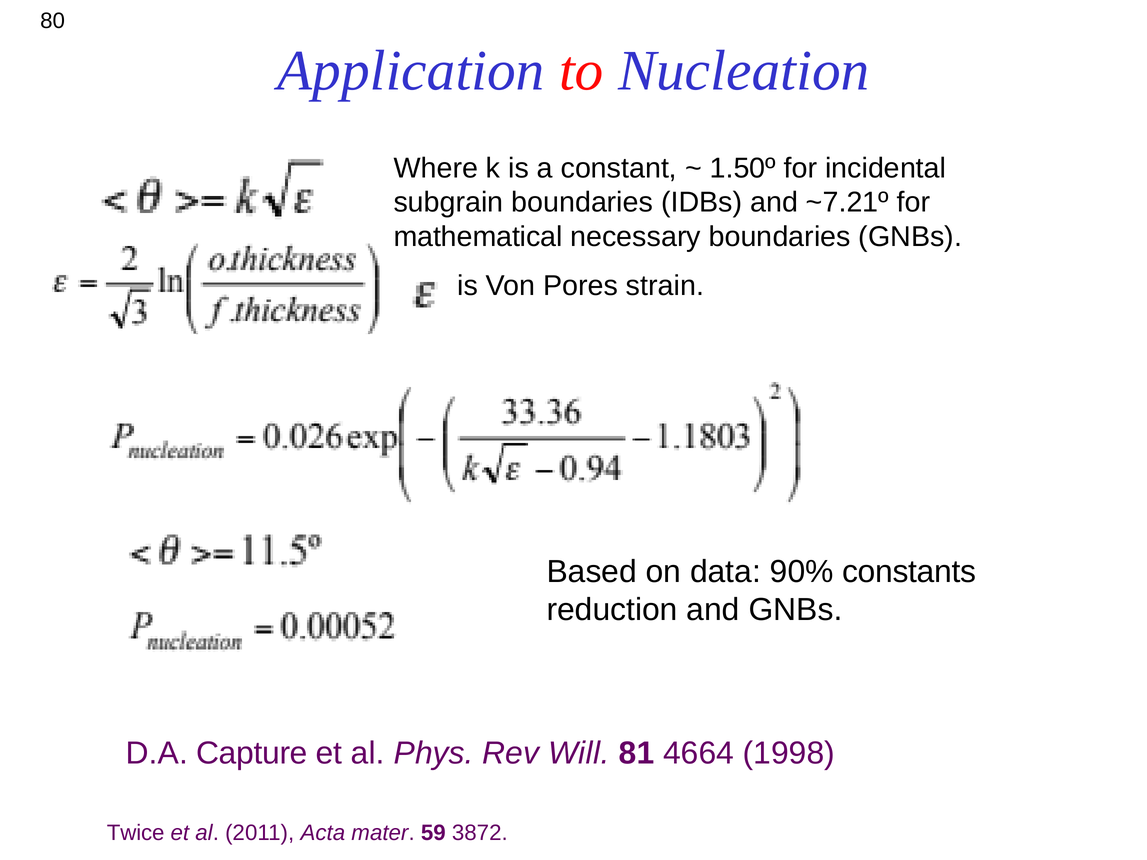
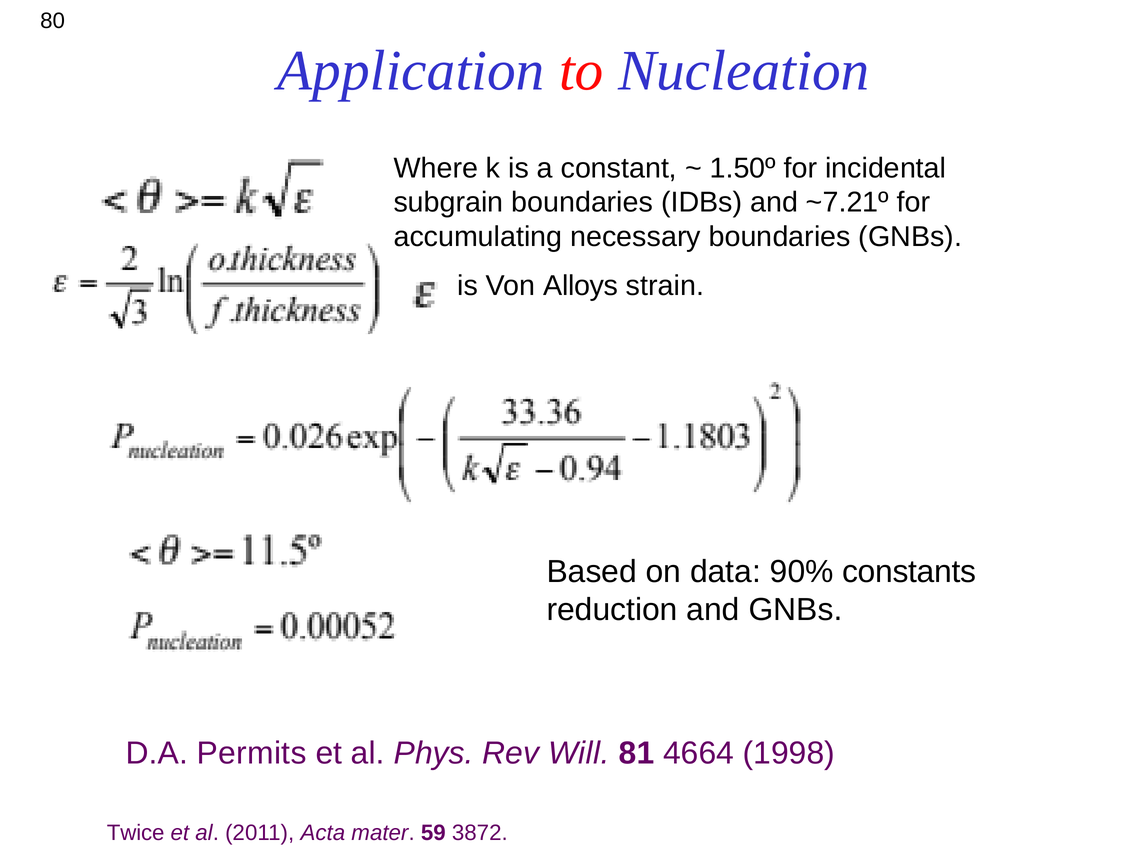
mathematical: mathematical -> accumulating
Pores: Pores -> Alloys
Capture: Capture -> Permits
